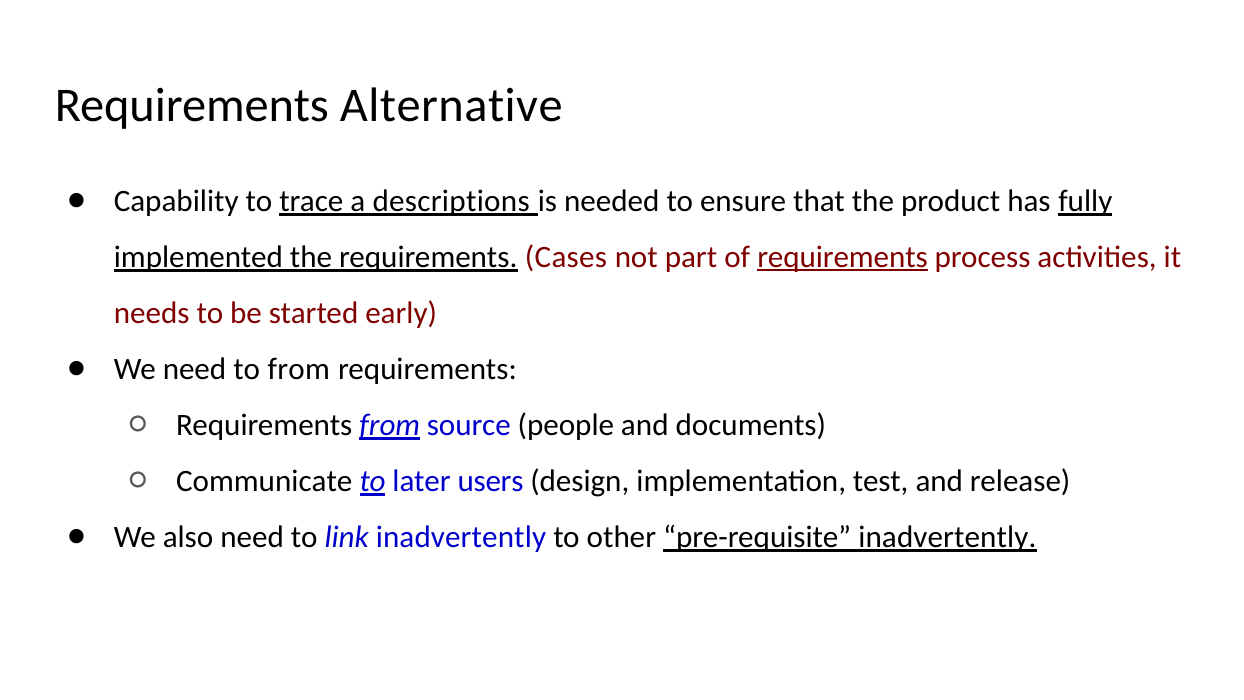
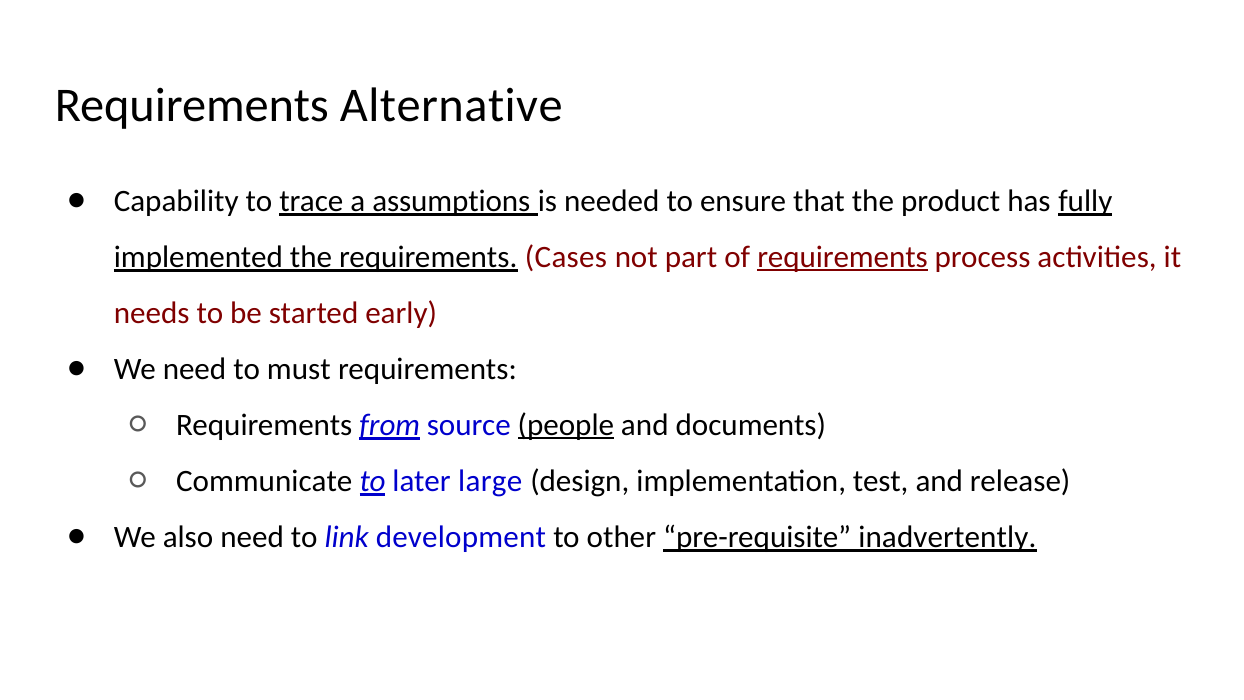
descriptions: descriptions -> assumptions
to from: from -> must
people underline: none -> present
users: users -> large
link inadvertently: inadvertently -> development
